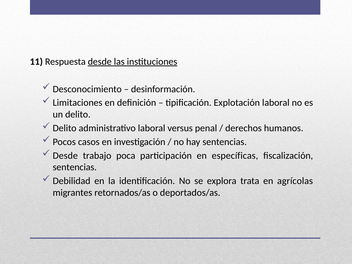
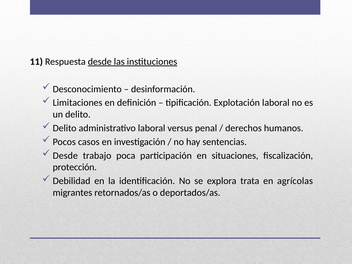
específicas: específicas -> situaciones
sentencias at (75, 167): sentencias -> protección
